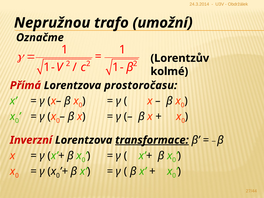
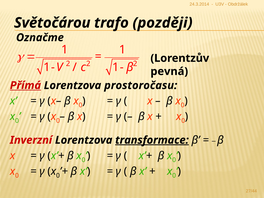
Nepružnou: Nepružnou -> Světočárou
umožní: umožní -> později
kolmé: kolmé -> pevná
Přímá underline: none -> present
